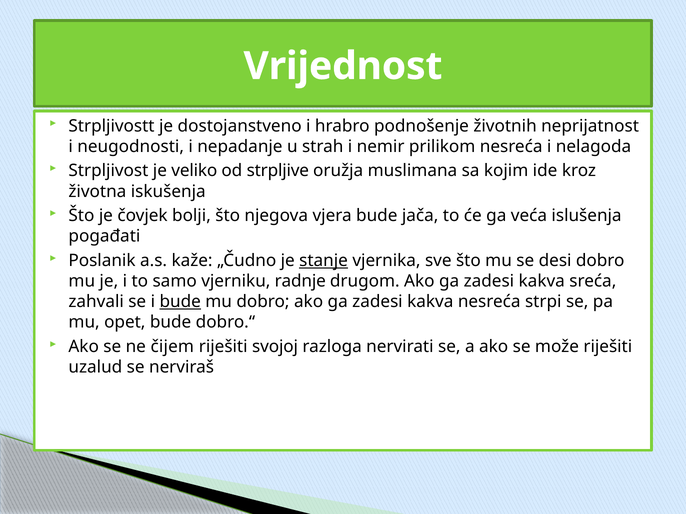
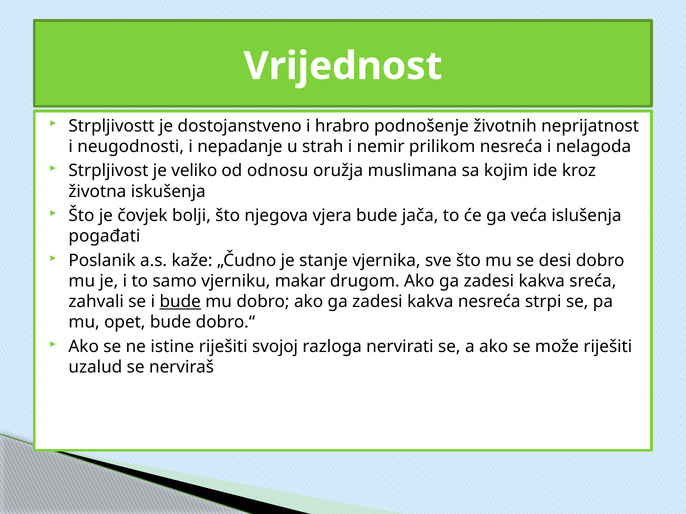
strpljive: strpljive -> odnosu
stanje underline: present -> none
radnje: radnje -> makar
čijem: čijem -> istine
